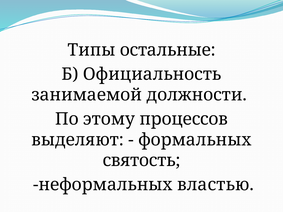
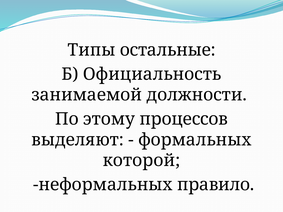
святость: святость -> которой
властью: властью -> правило
